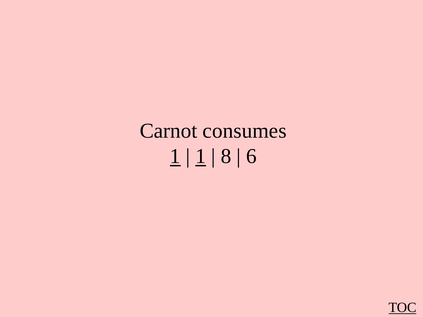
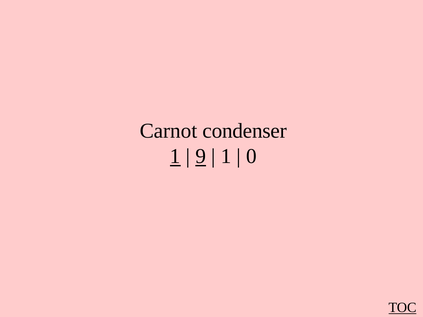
consumes: consumes -> condenser
1 at (201, 156): 1 -> 9
8 at (226, 156): 8 -> 1
6: 6 -> 0
